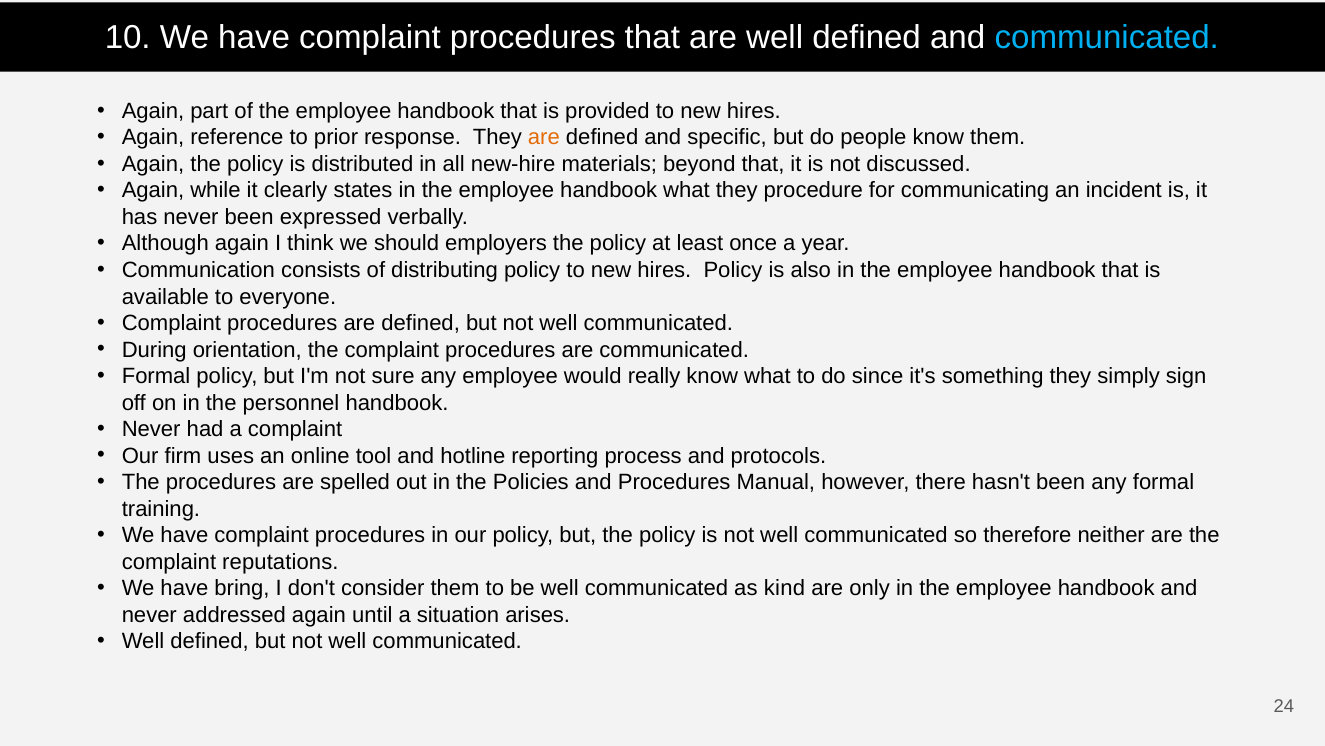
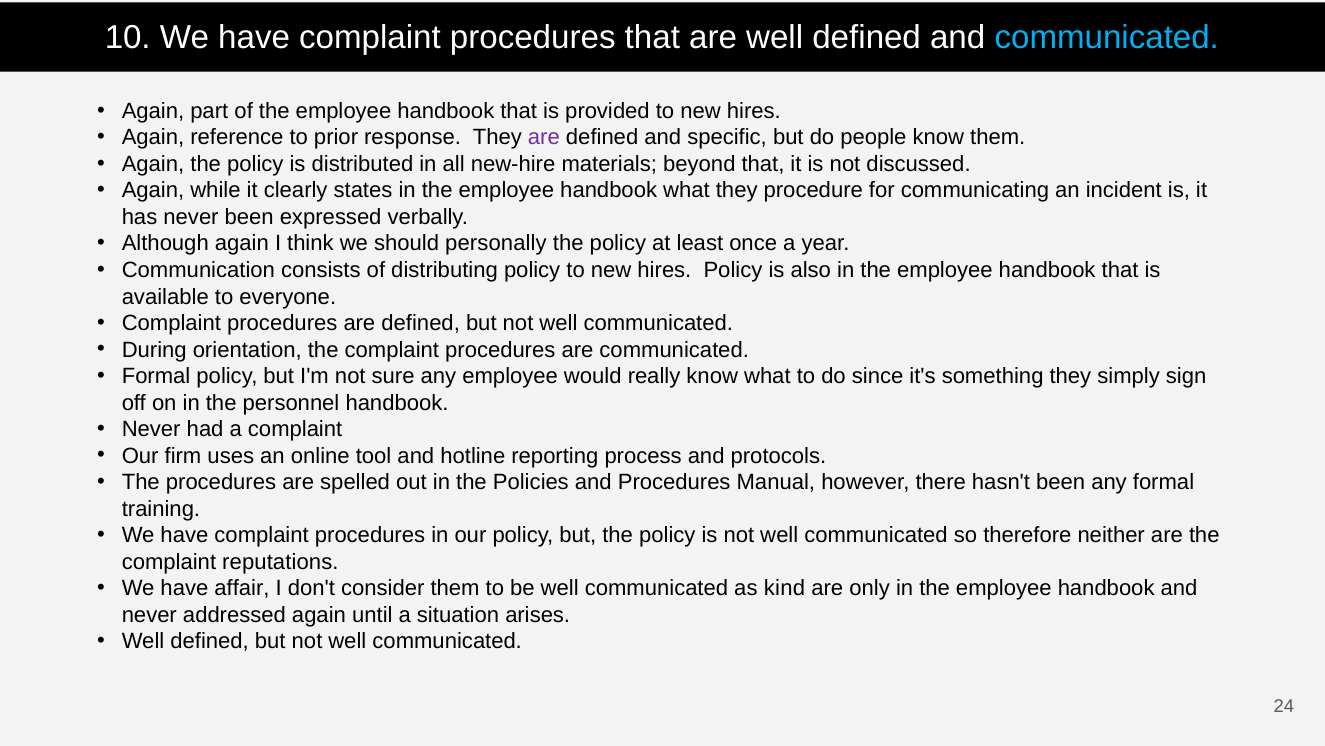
are at (544, 137) colour: orange -> purple
employers: employers -> personally
bring: bring -> affair
